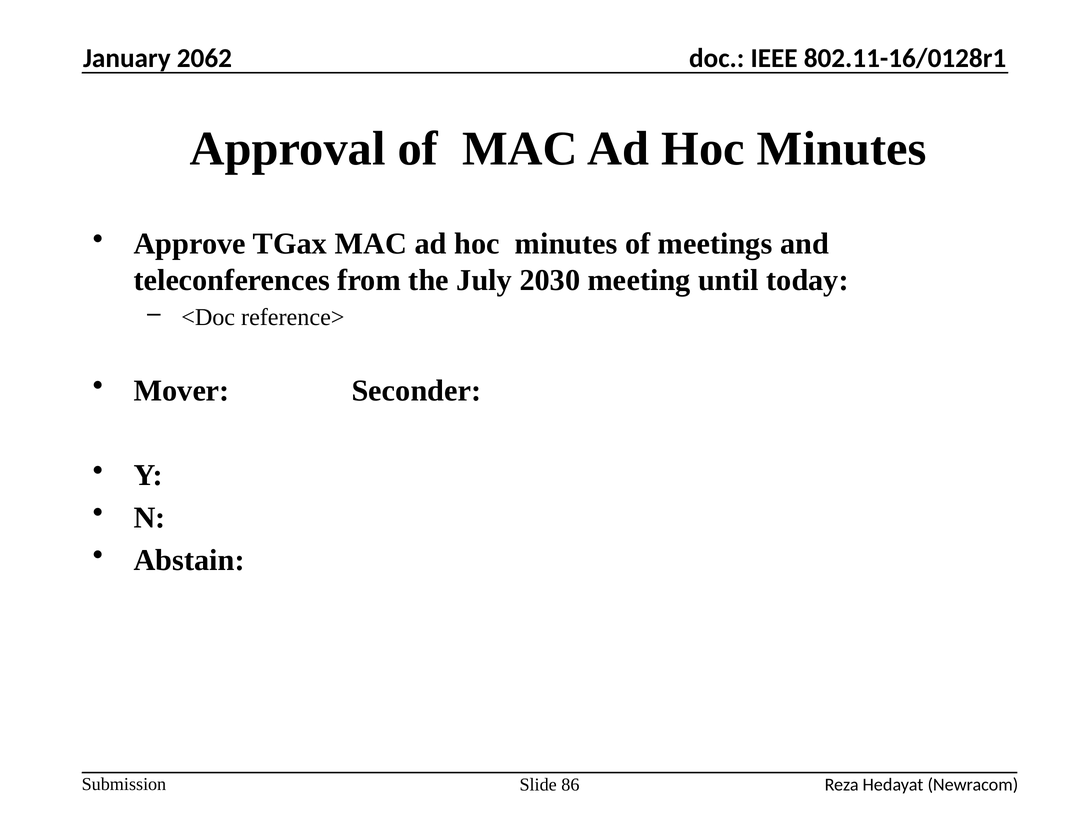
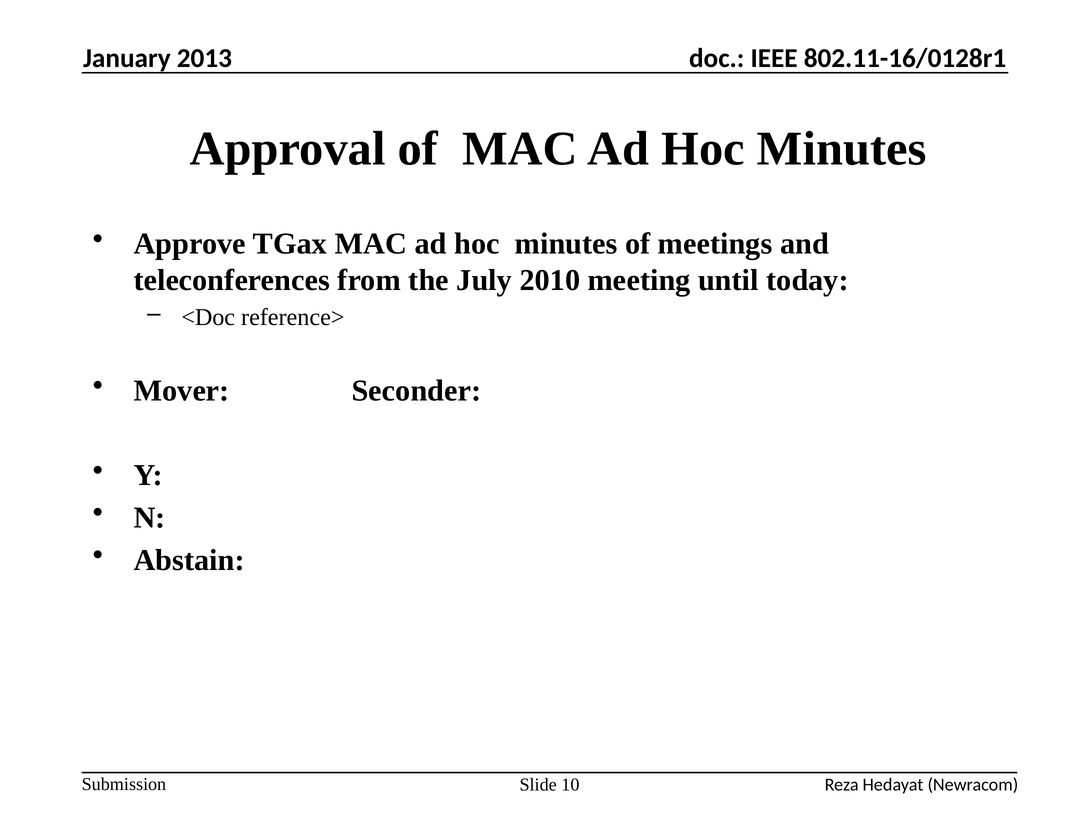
2062: 2062 -> 2013
2030: 2030 -> 2010
86: 86 -> 10
